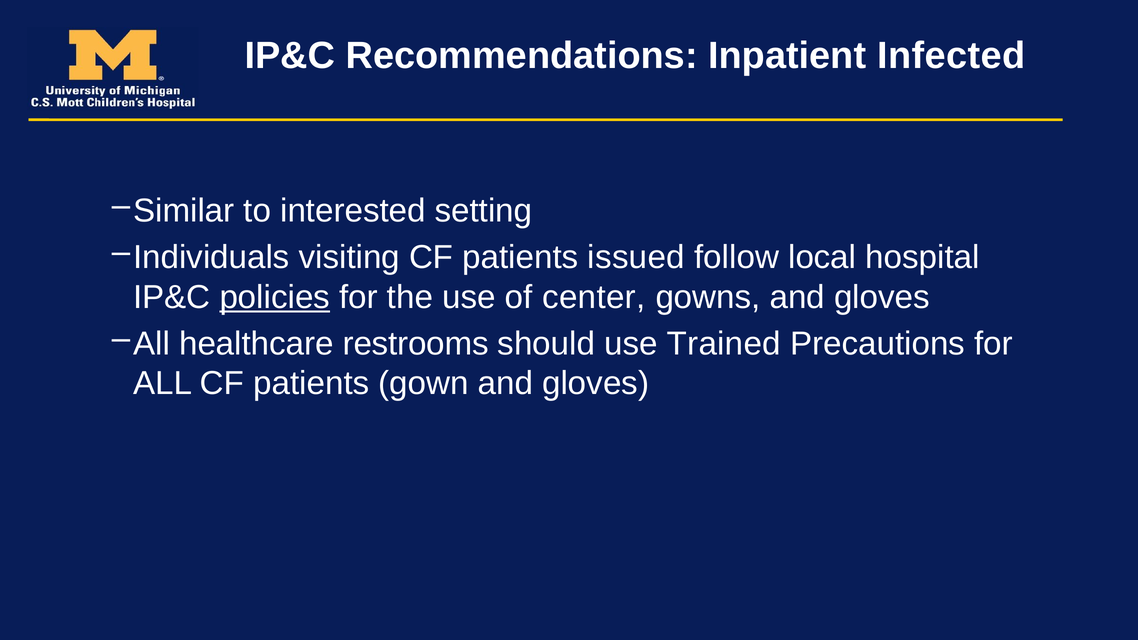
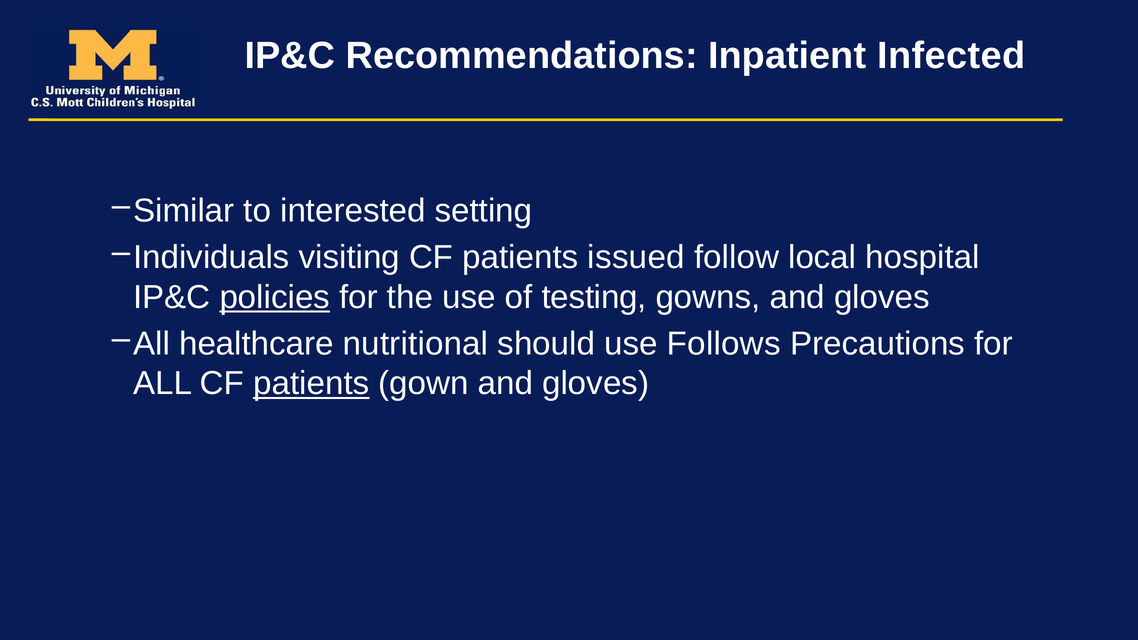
center: center -> testing
restrooms: restrooms -> nutritional
Trained: Trained -> Follows
patients at (311, 384) underline: none -> present
